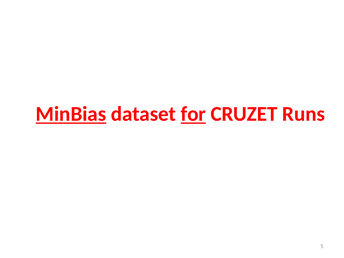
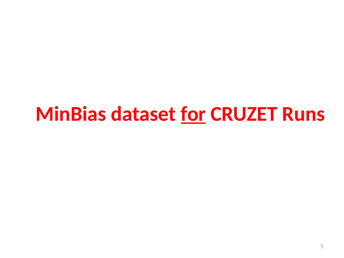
MinBias underline: present -> none
